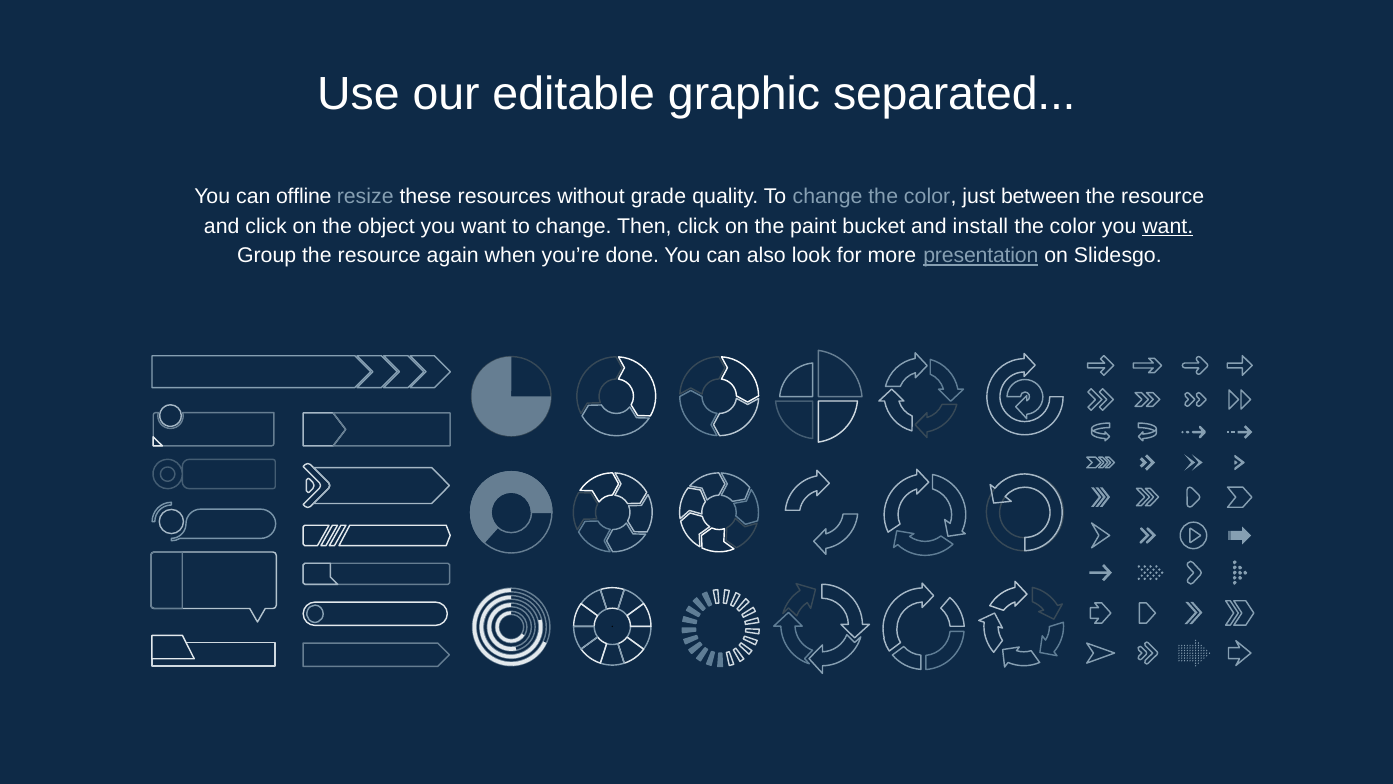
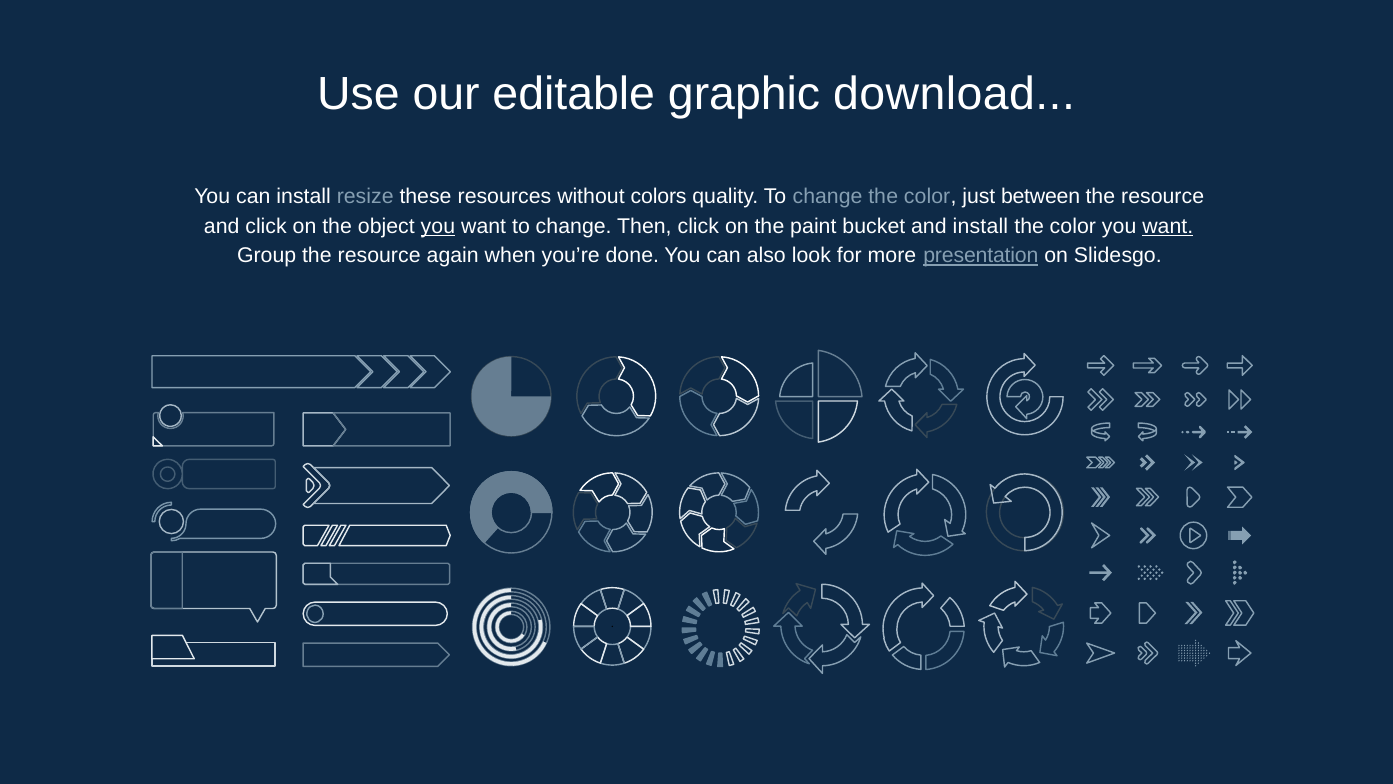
separated: separated -> download
can offline: offline -> install
grade: grade -> colors
you at (438, 226) underline: none -> present
